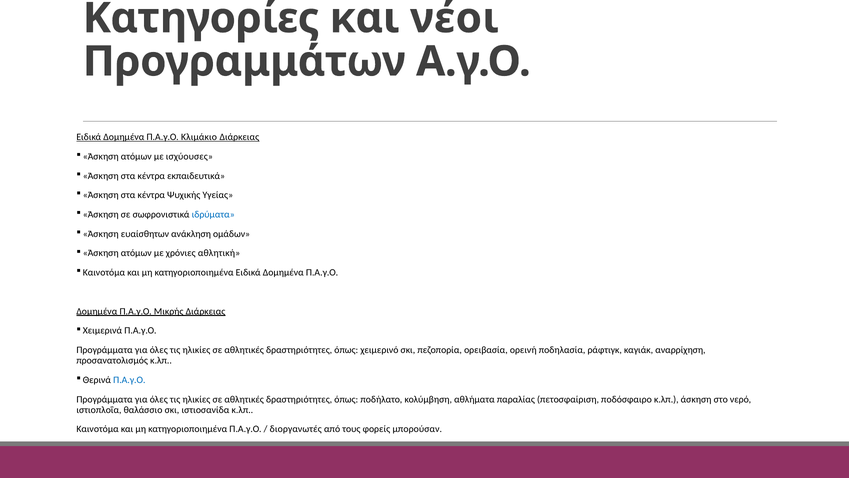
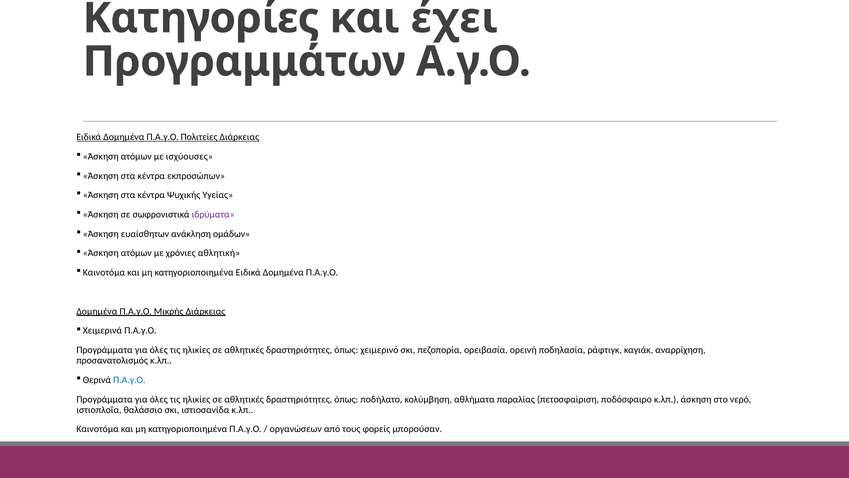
νέοι: νέοι -> έχει
Κλιμάκιο: Κλιμάκιο -> Πολιτείες
εκπαιδευτικά: εκπαιδευτικά -> εκπροσώπων
ιδρύματα colour: blue -> purple
διοργανωτές: διοργανωτές -> οργανώσεων
